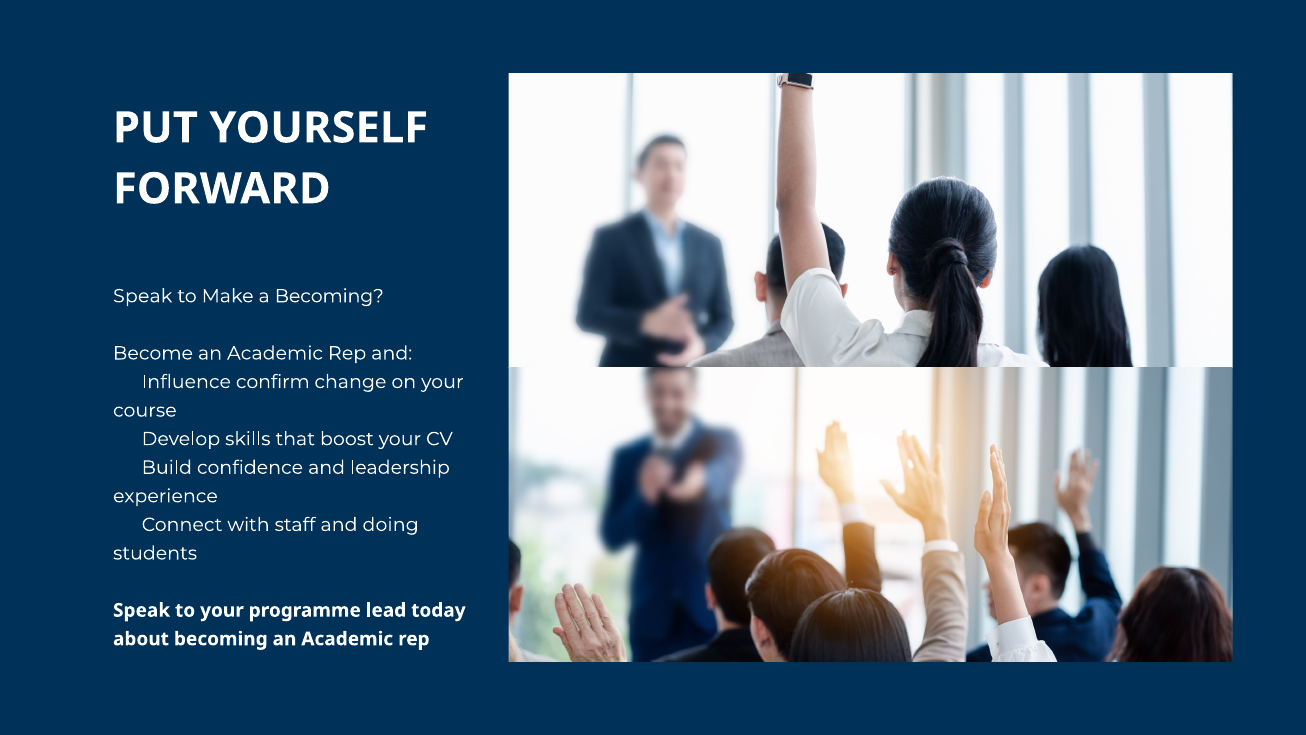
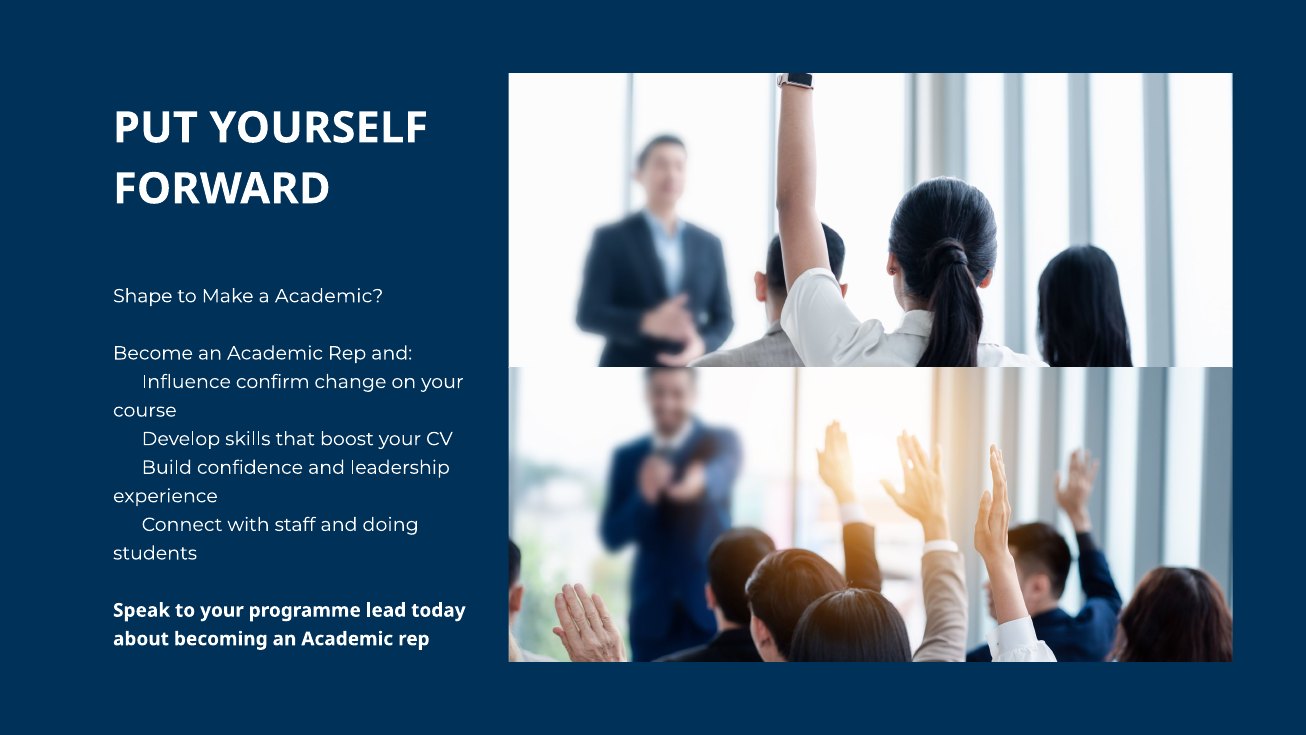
Speak at (143, 296): Speak -> Shape
a Becoming: Becoming -> Academic
